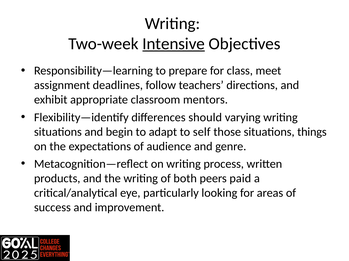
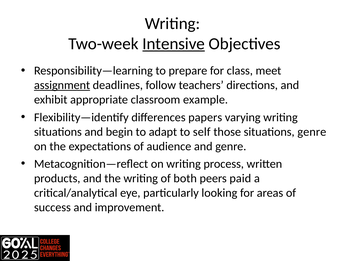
assignment underline: none -> present
mentors: mentors -> example
should: should -> papers
situations things: things -> genre
